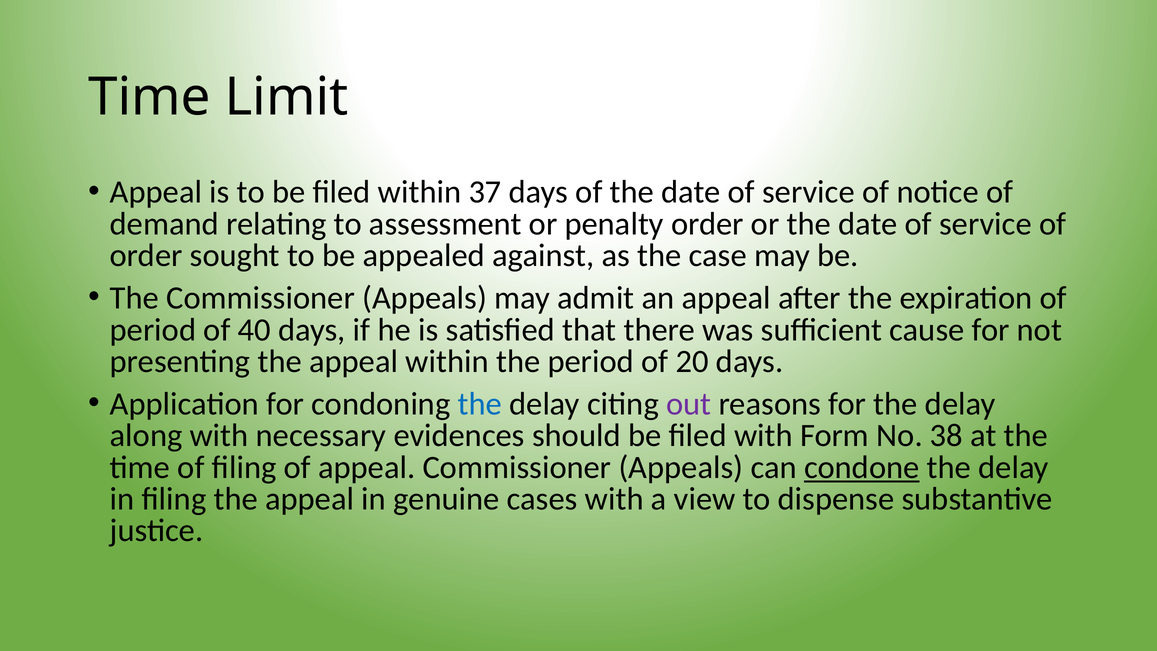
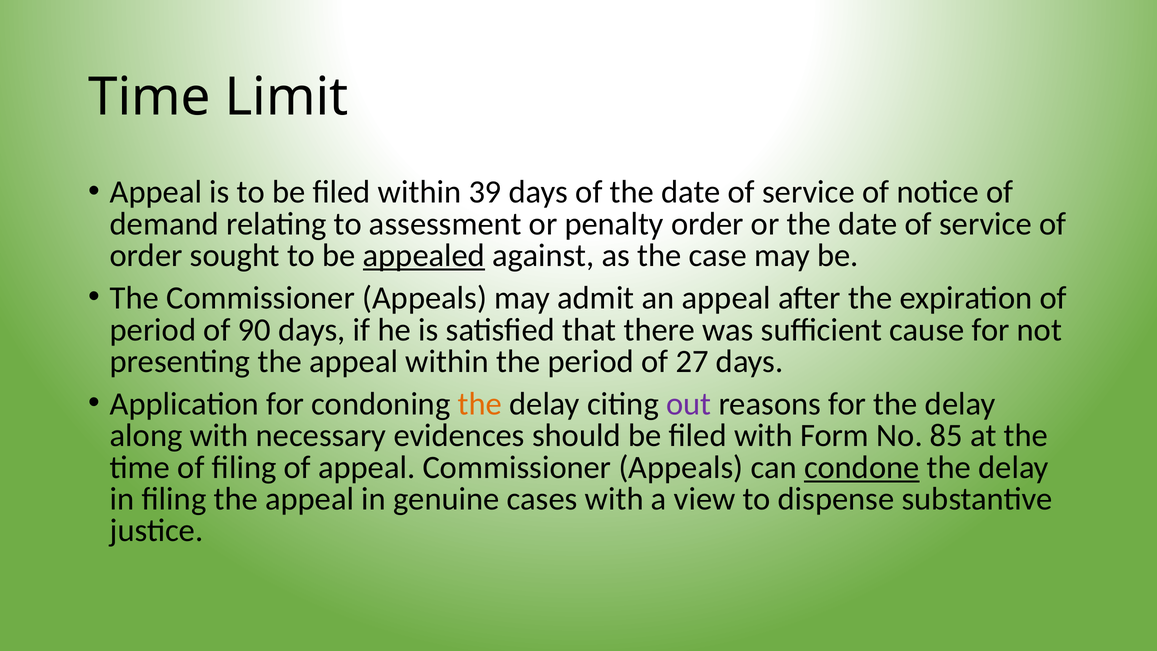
37: 37 -> 39
appealed underline: none -> present
40: 40 -> 90
20: 20 -> 27
the at (480, 404) colour: blue -> orange
38: 38 -> 85
